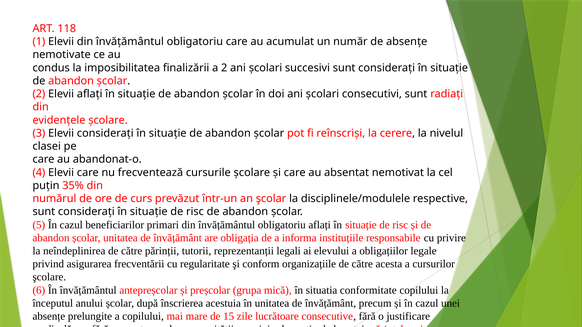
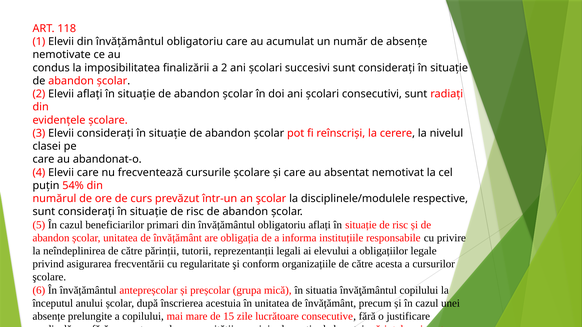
35%: 35% -> 54%
situatia conformitate: conformitate -> învăţământul
